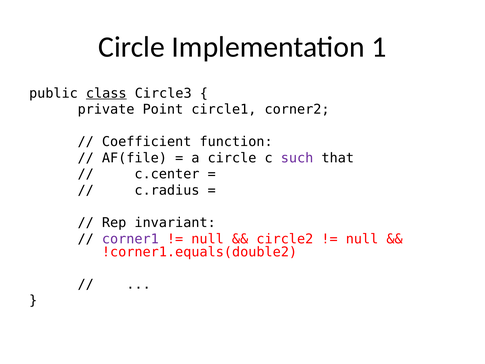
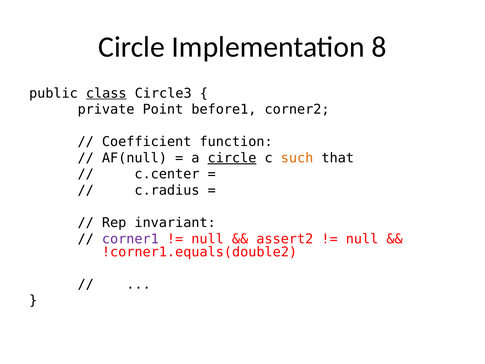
1: 1 -> 8
circle1: circle1 -> before1
AF(file: AF(file -> AF(null
circle at (232, 158) underline: none -> present
such colour: purple -> orange
circle2: circle2 -> assert2
